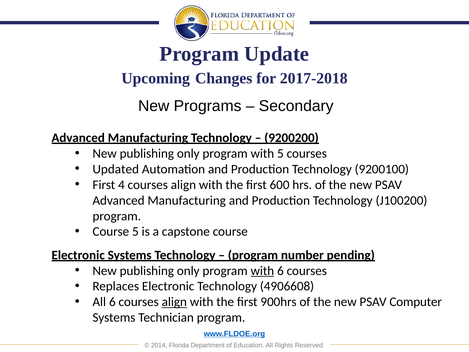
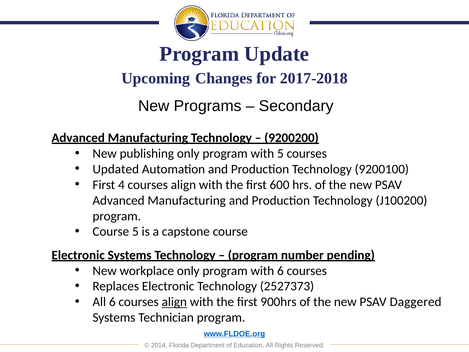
publishing at (147, 271): publishing -> workplace
with at (262, 271) underline: present -> none
4906608: 4906608 -> 2527373
Computer: Computer -> Daggered
